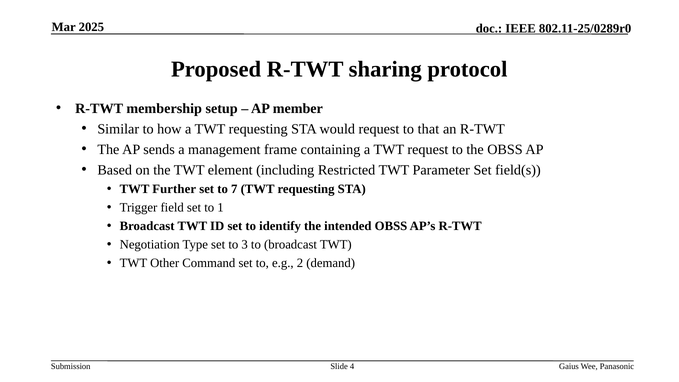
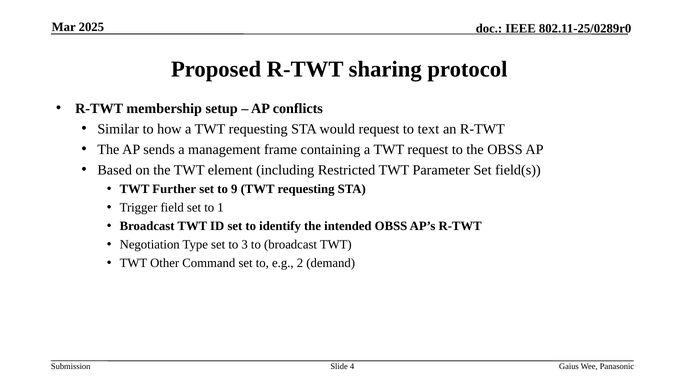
member: member -> conflicts
that: that -> text
7: 7 -> 9
